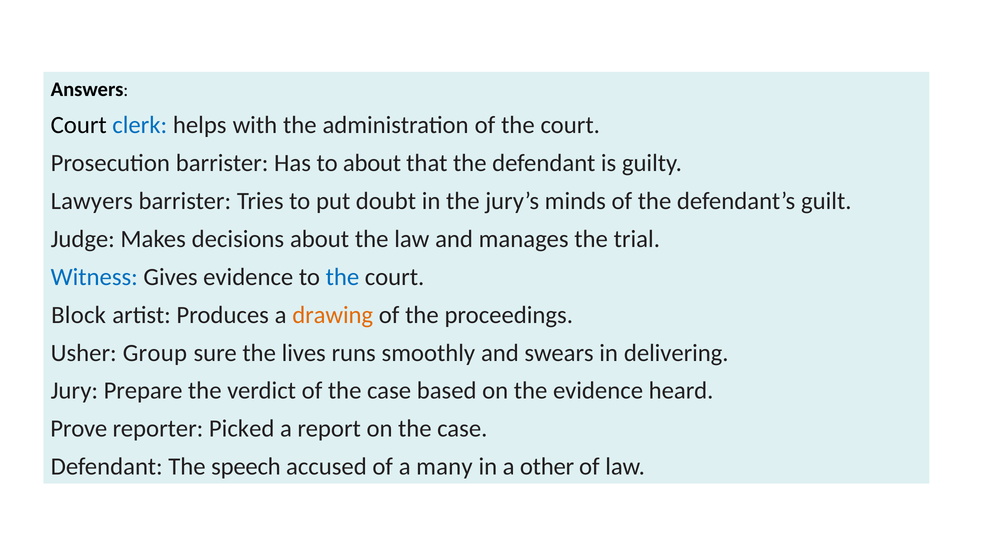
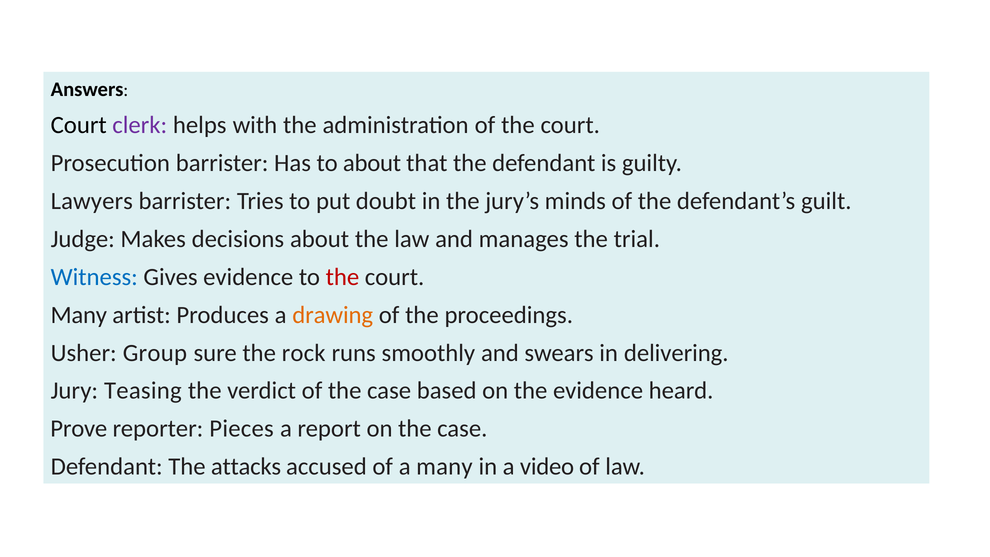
clerk colour: blue -> purple
the at (342, 277) colour: blue -> red
Block at (79, 315): Block -> Many
lives: lives -> rock
Prepare: Prepare -> Teasing
Picked: Picked -> Pieces
speech: speech -> attacks
other: other -> video
